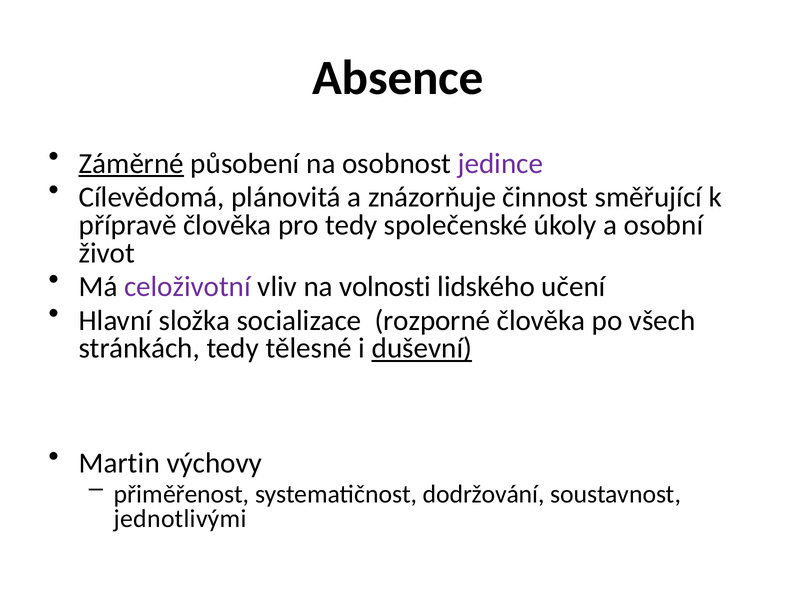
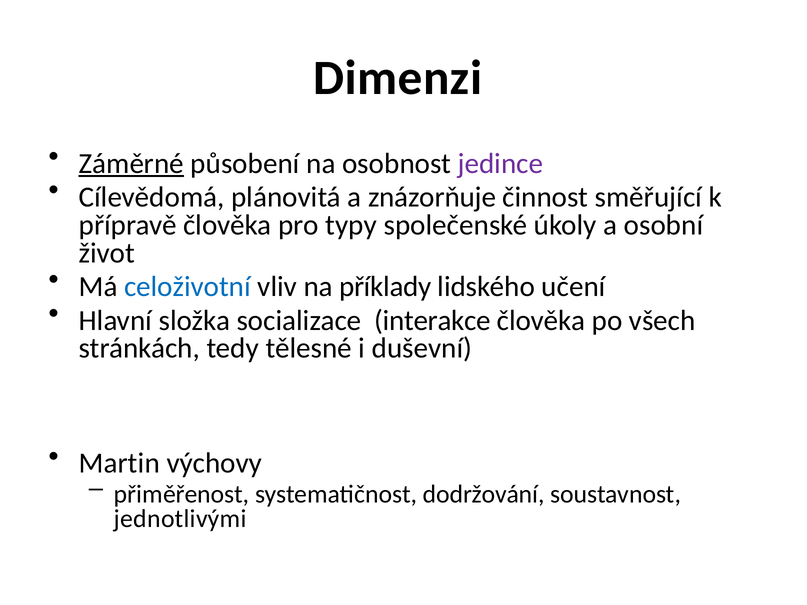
Absence: Absence -> Dimenzi
pro tedy: tedy -> typy
celoživotní colour: purple -> blue
volnosti: volnosti -> příklady
rozporné: rozporné -> interakce
duševní underline: present -> none
